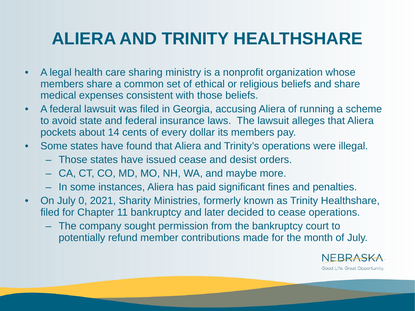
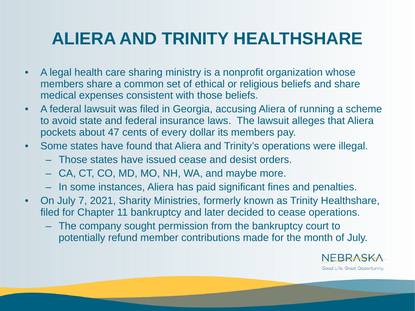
14: 14 -> 47
0: 0 -> 7
